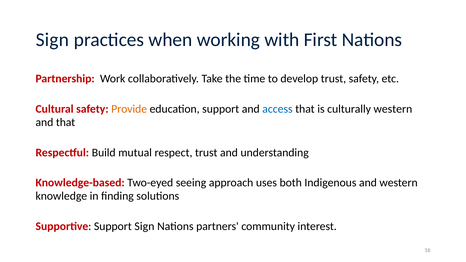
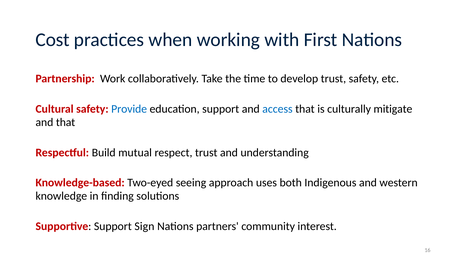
Sign at (52, 40): Sign -> Cost
Provide colour: orange -> blue
culturally western: western -> mitigate
